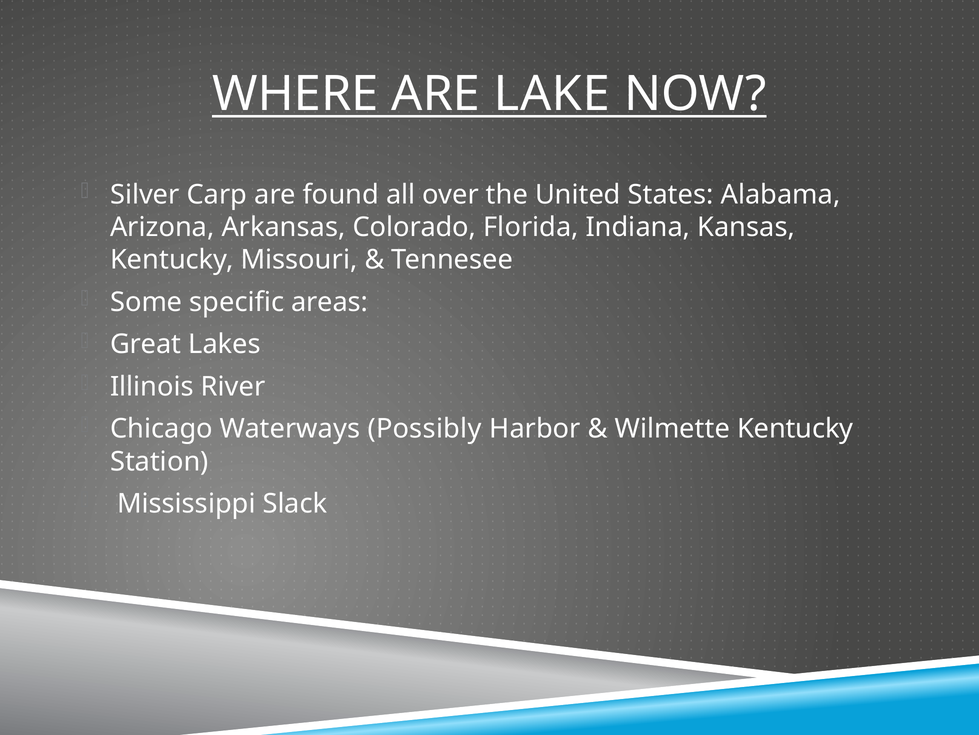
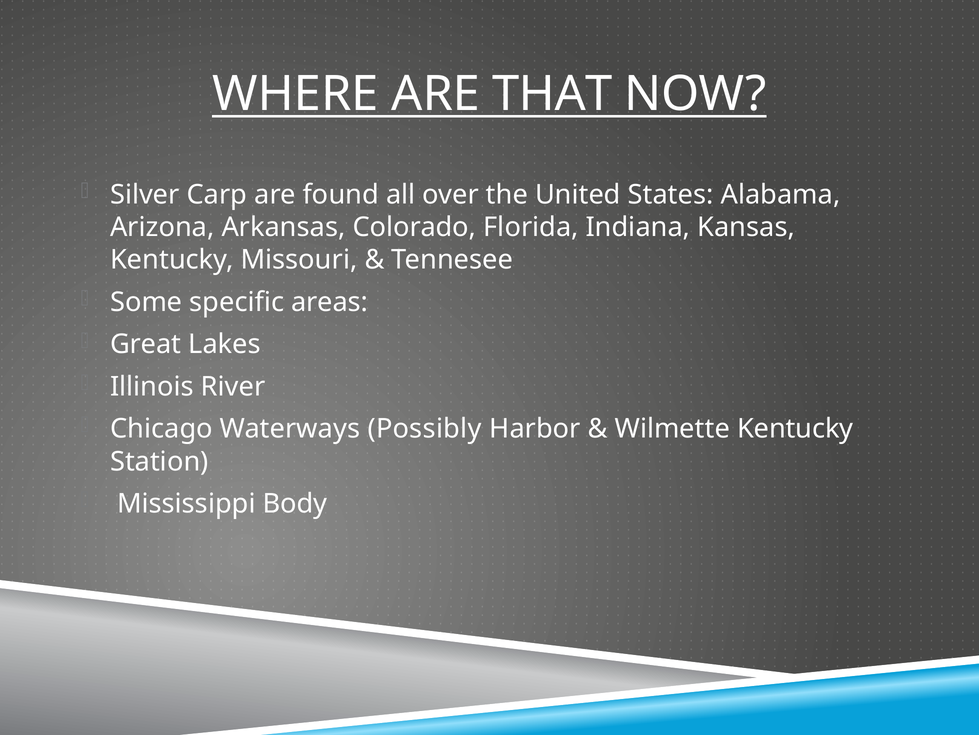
LAKE: LAKE -> THAT
Slack: Slack -> Body
